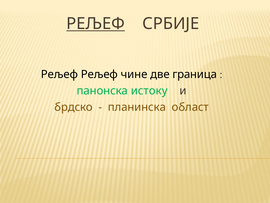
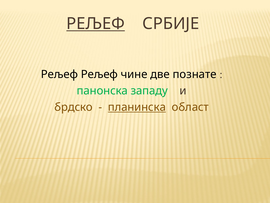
граница: граница -> познате
истоку: истоку -> западу
планинска underline: none -> present
